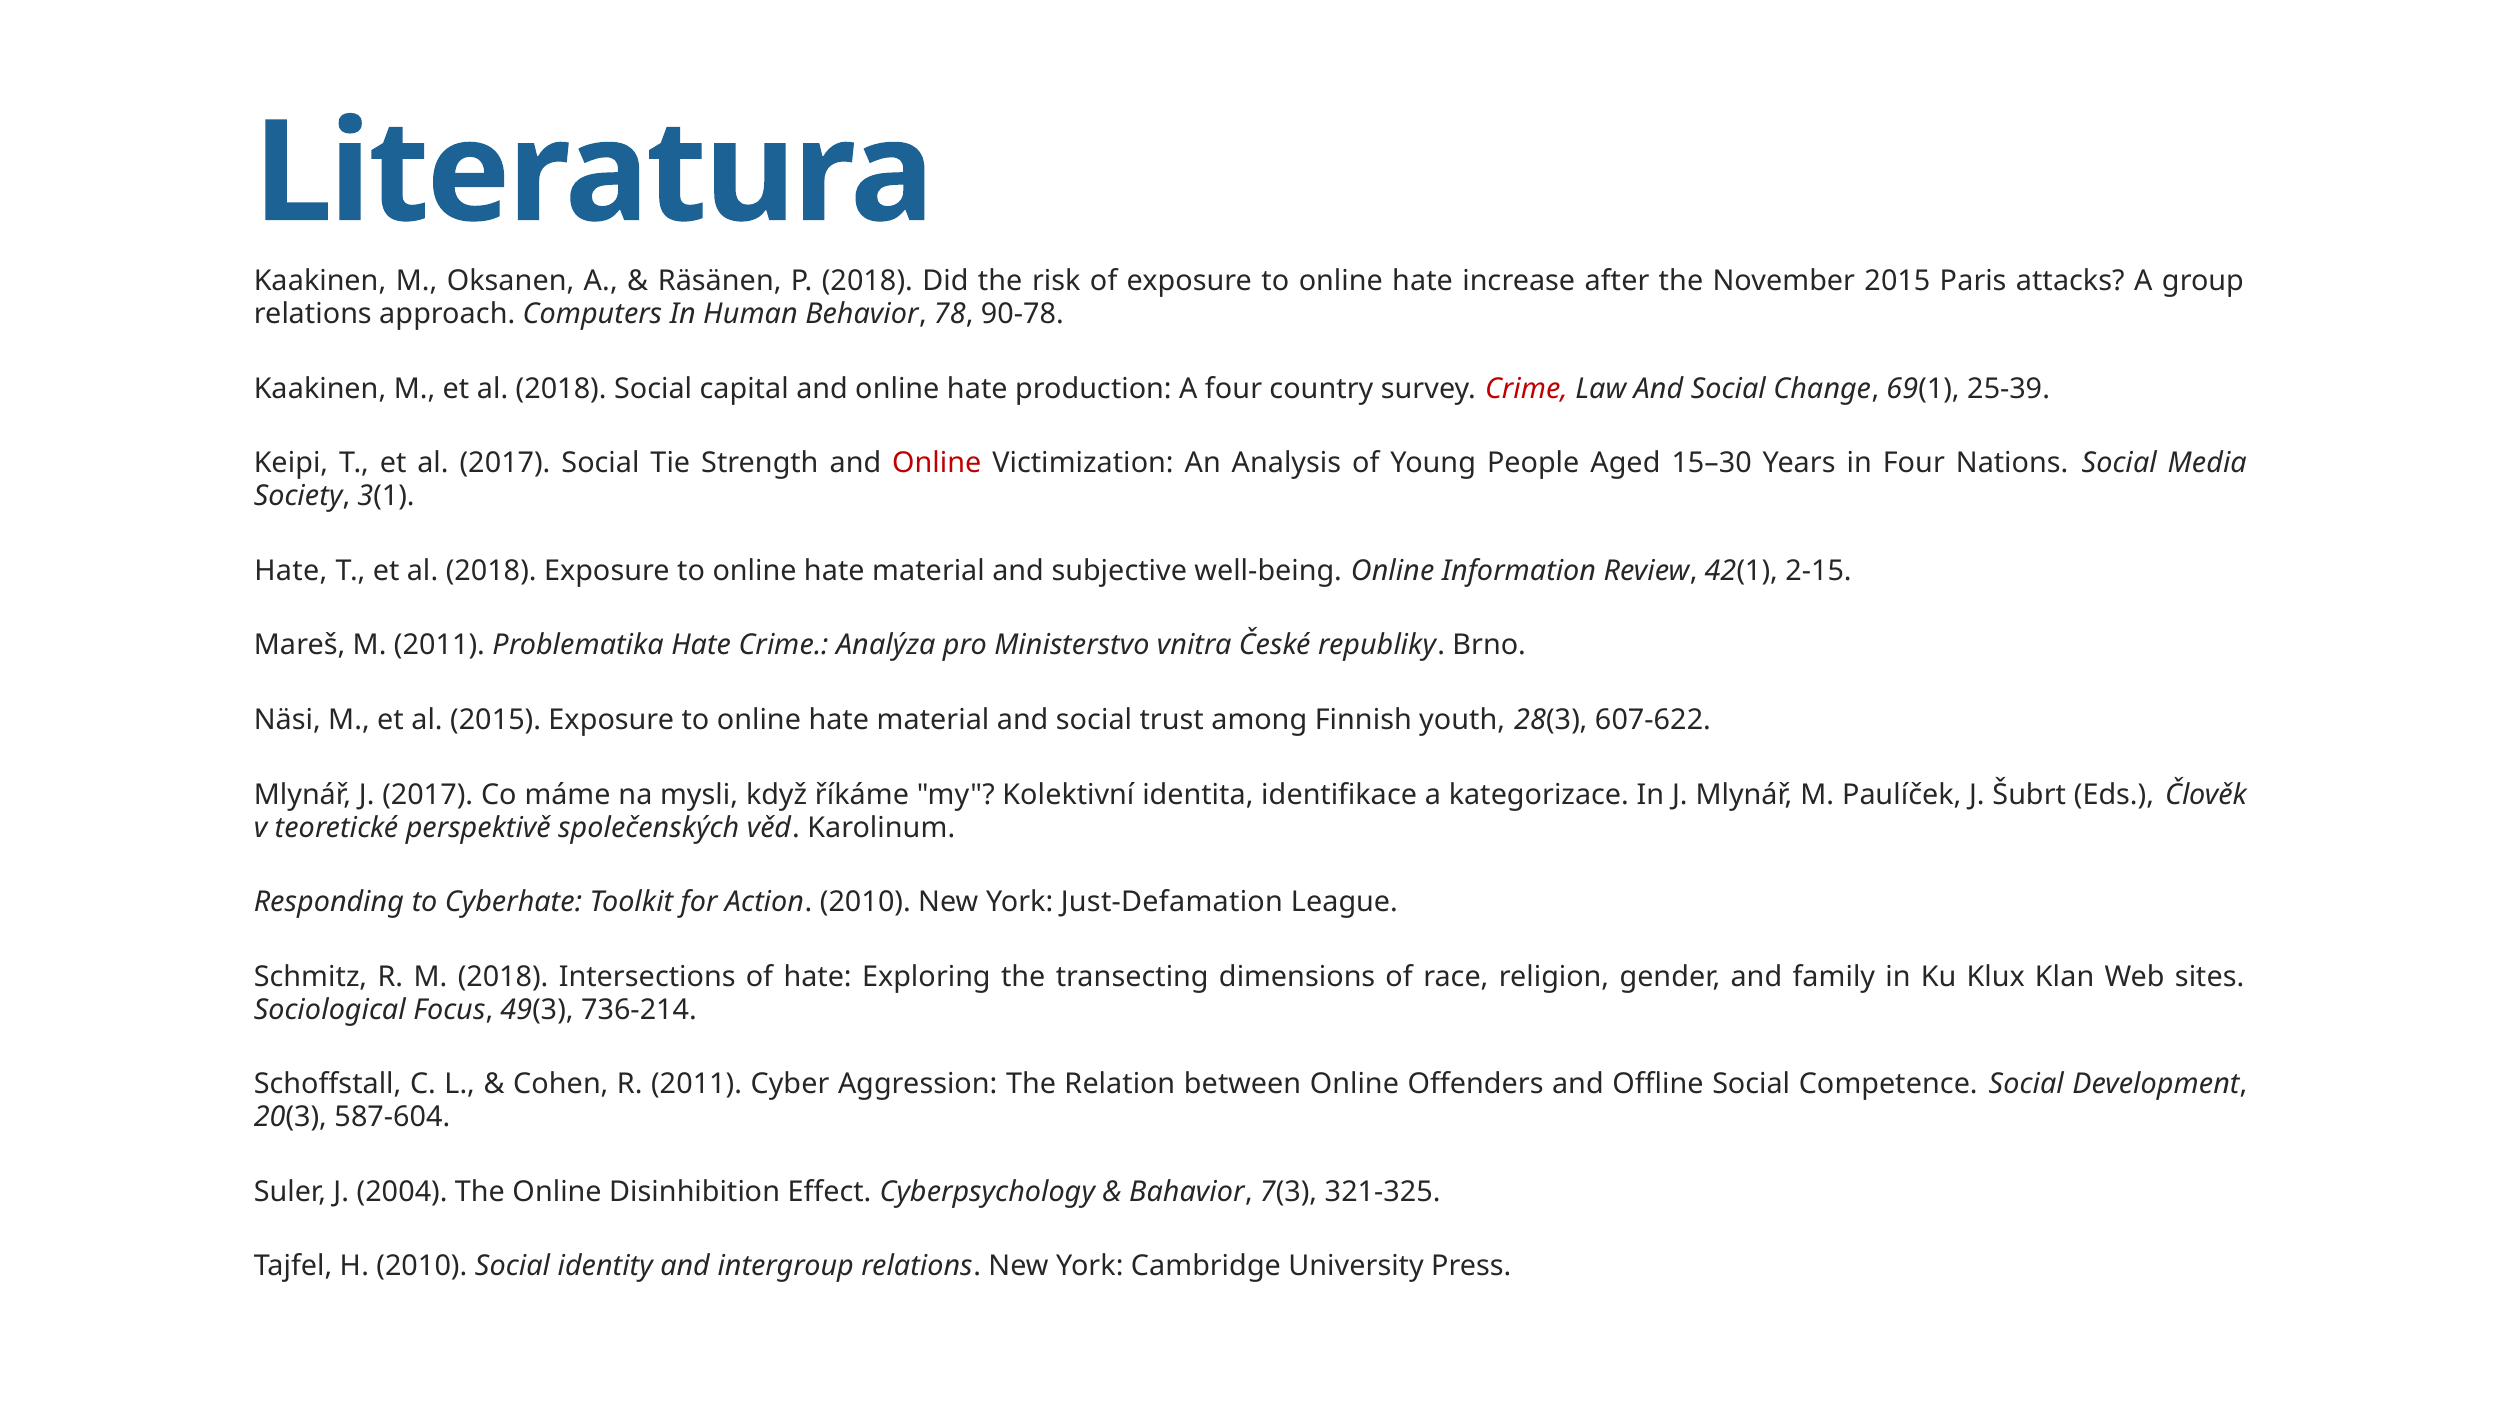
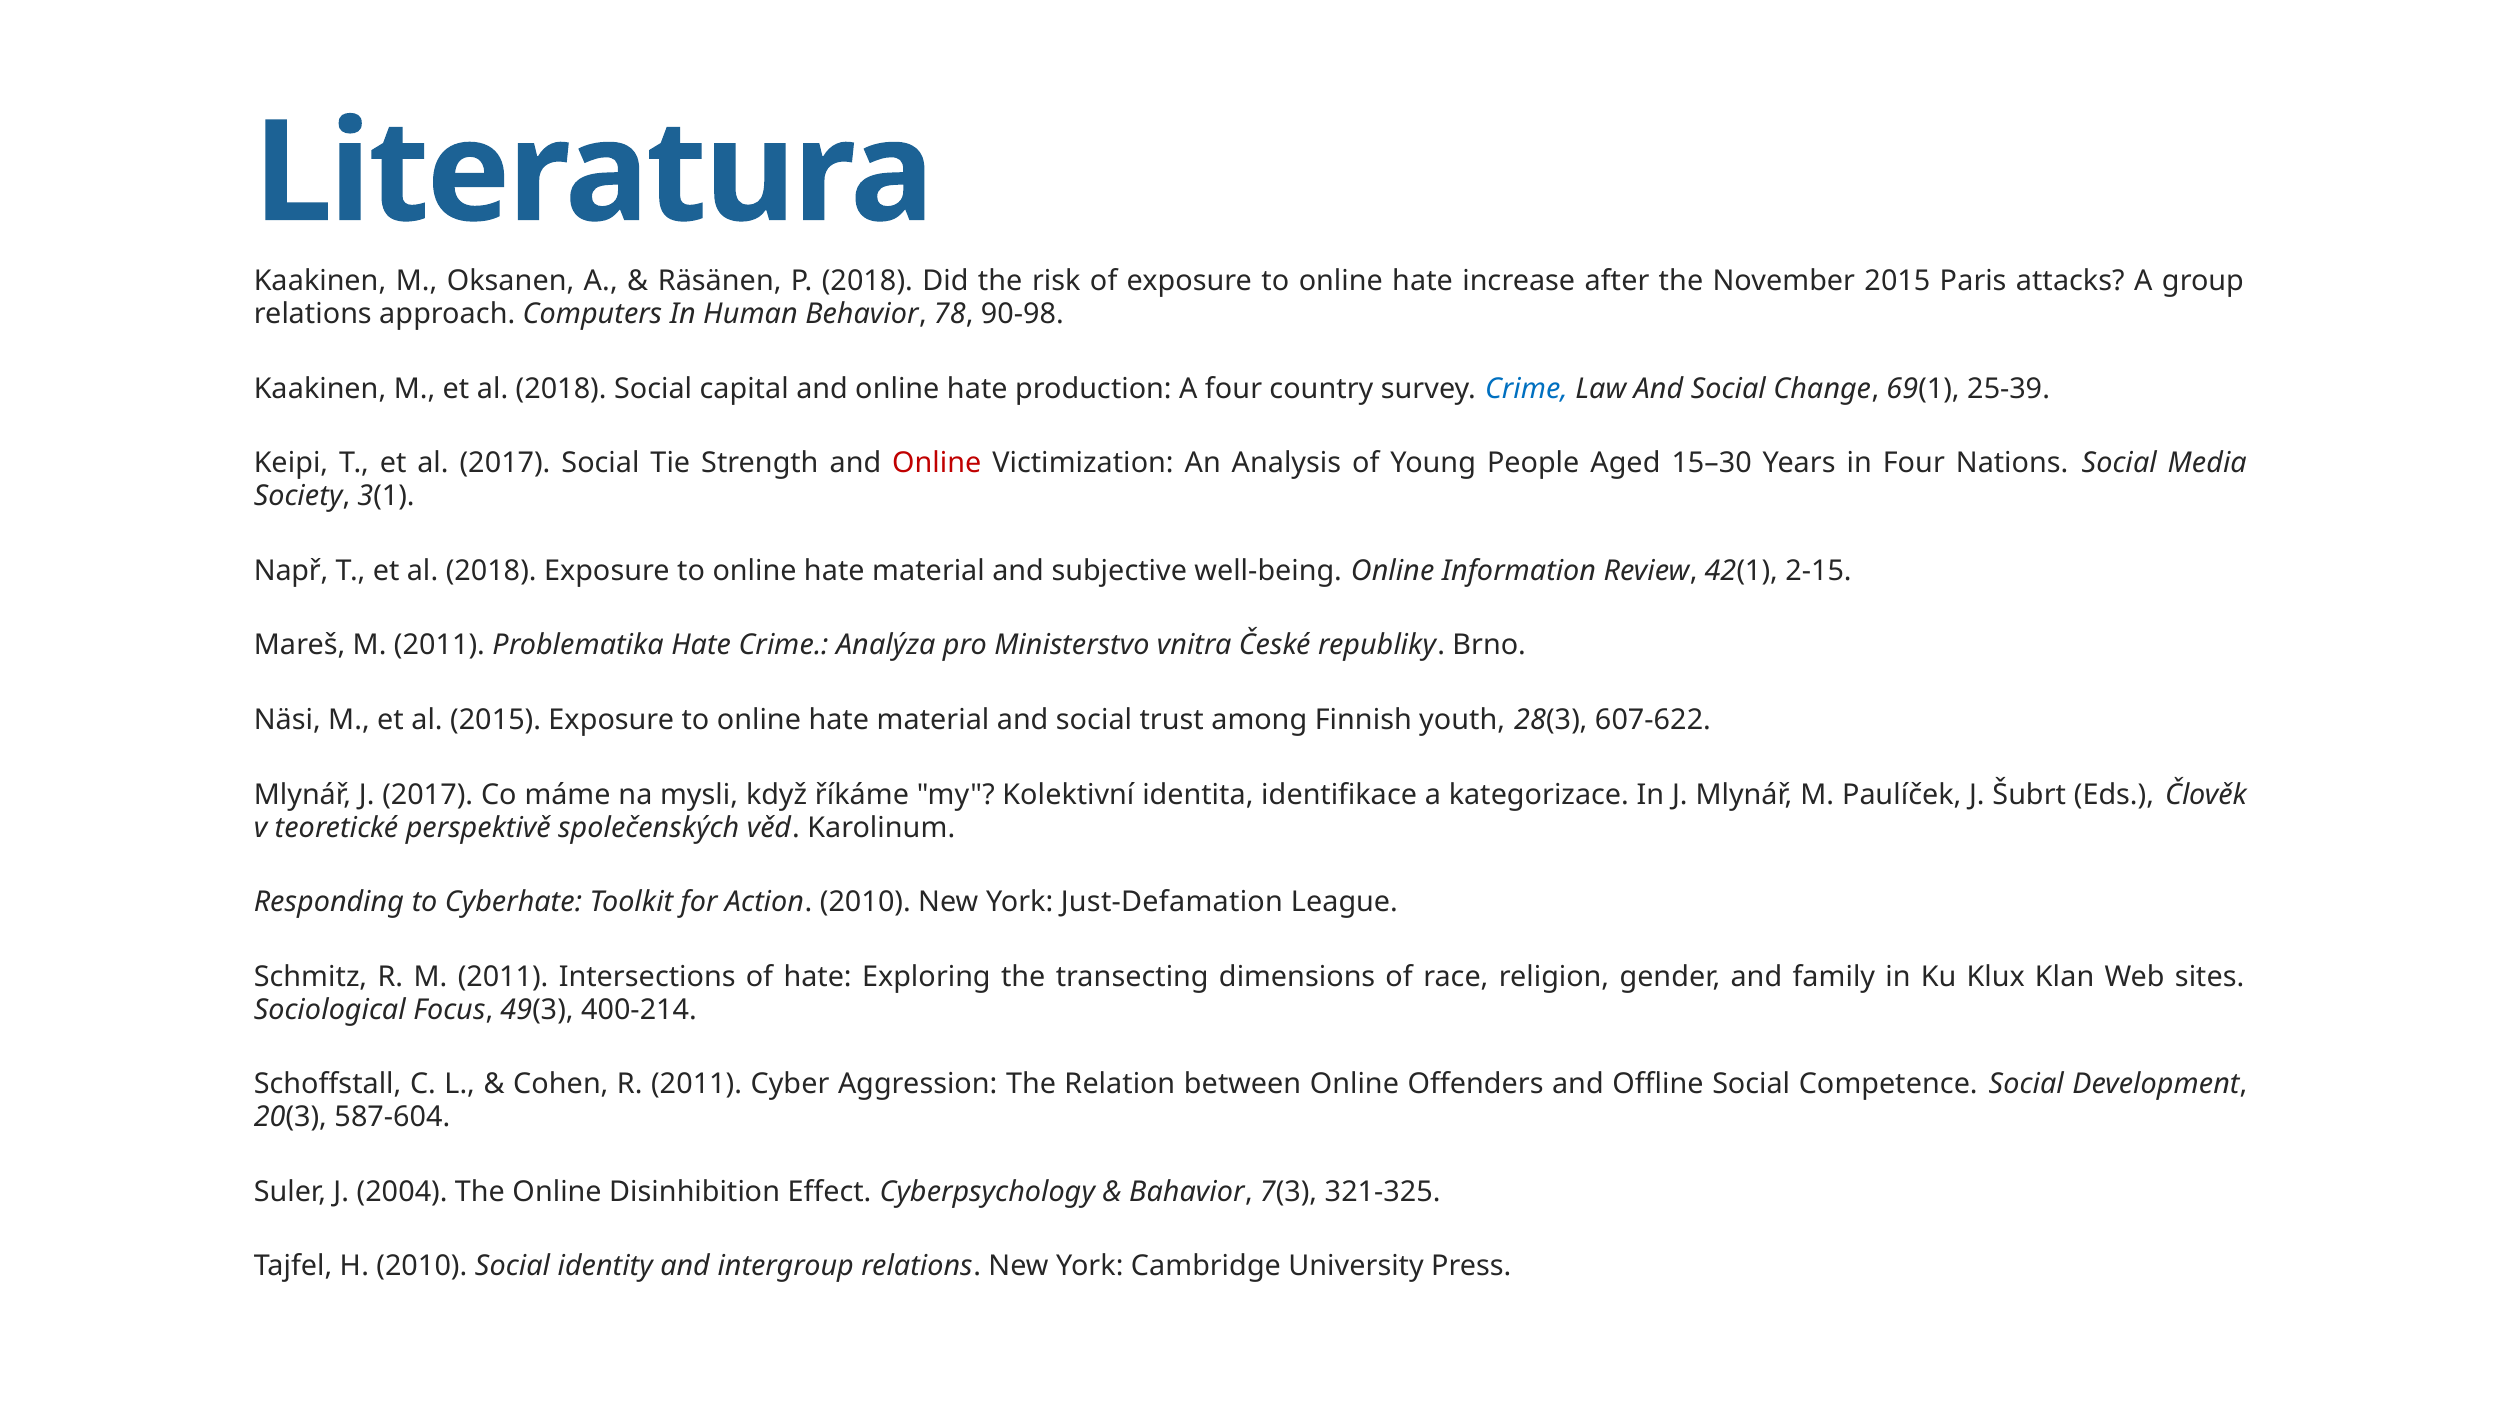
90-78: 90-78 -> 90-98
Crime at (1526, 389) colour: red -> blue
Hate at (291, 571): Hate -> Např
R M 2018: 2018 -> 2011
736-214: 736-214 -> 400-214
